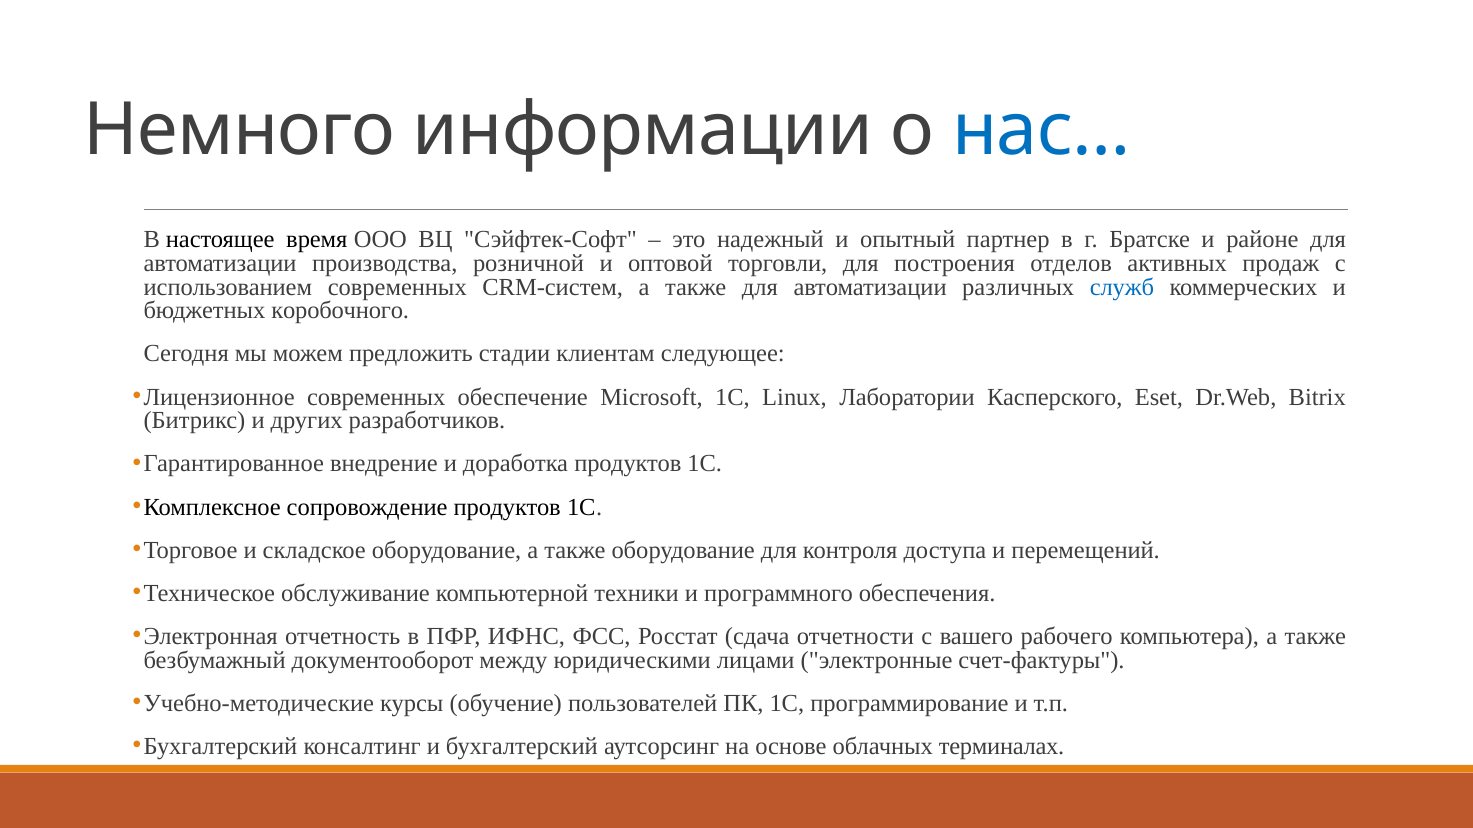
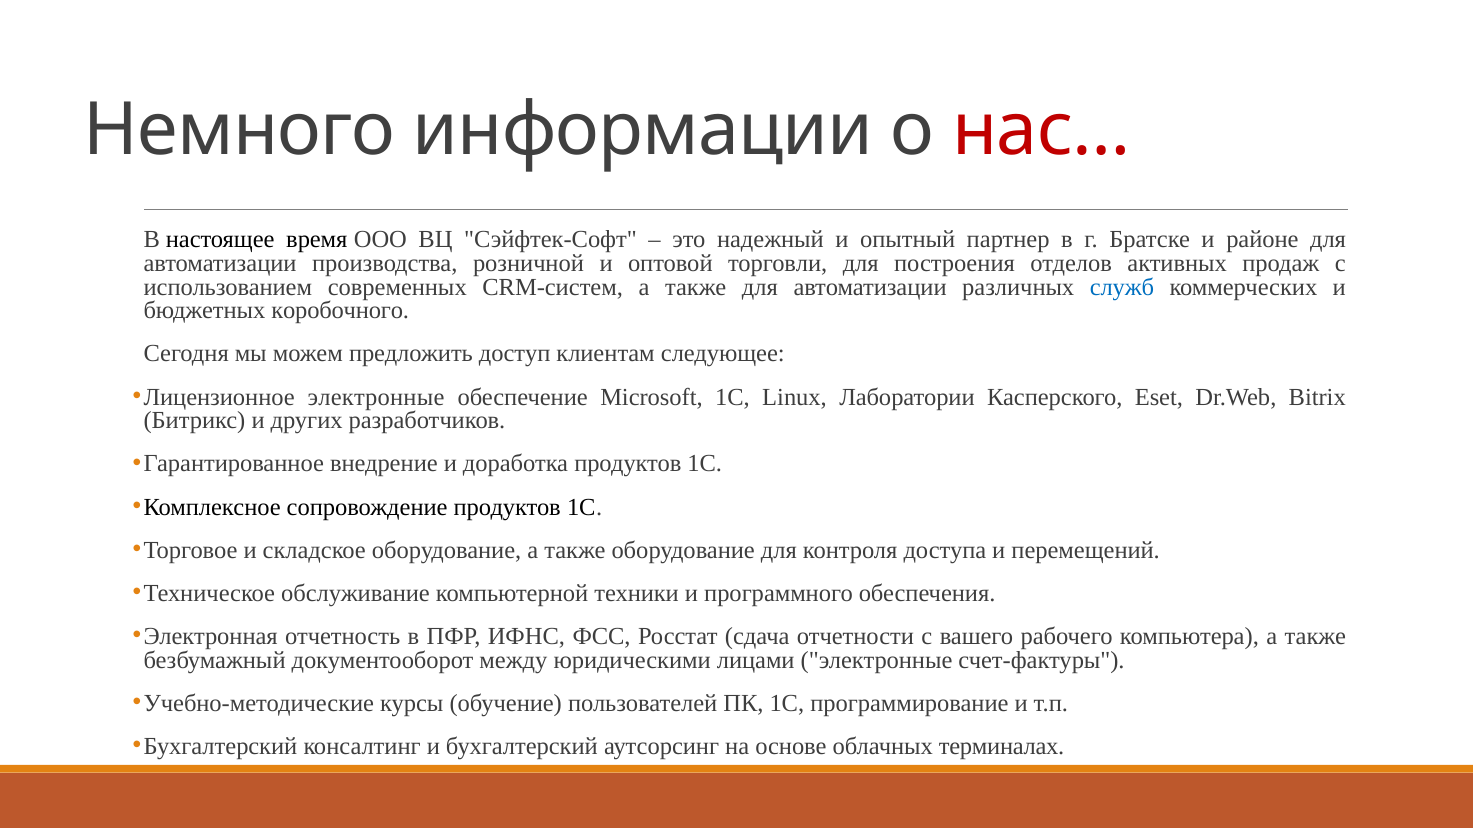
нас… colour: blue -> red
стадии: стадии -> доступ
Лицензионное современных: современных -> электронные
